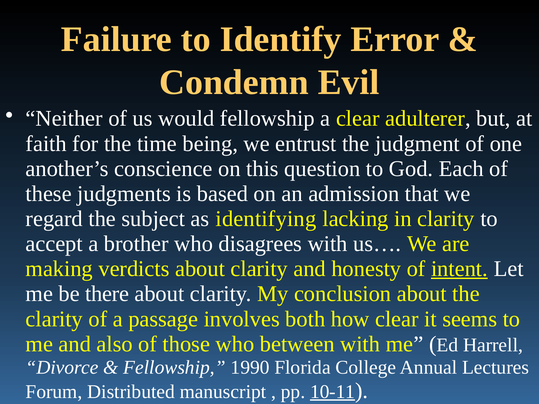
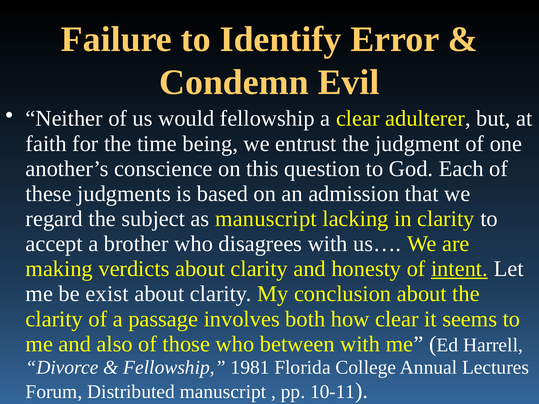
as identifying: identifying -> manuscript
there: there -> exist
1990: 1990 -> 1981
10-11 underline: present -> none
